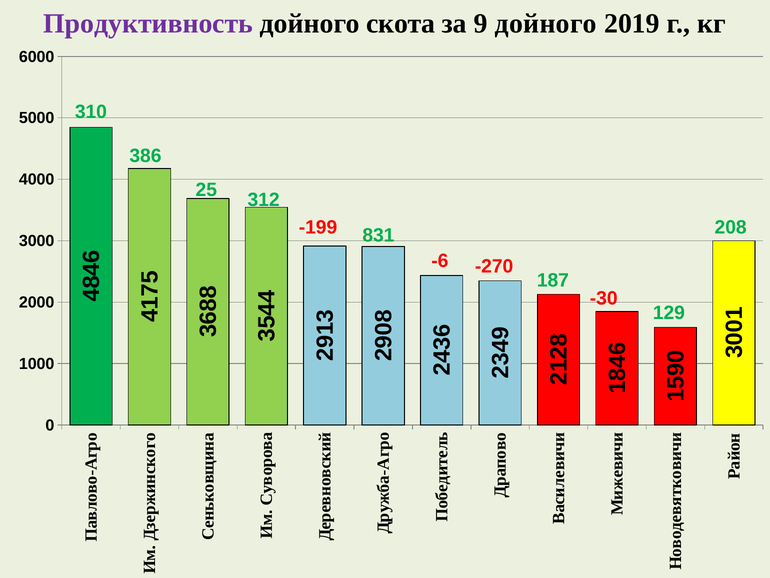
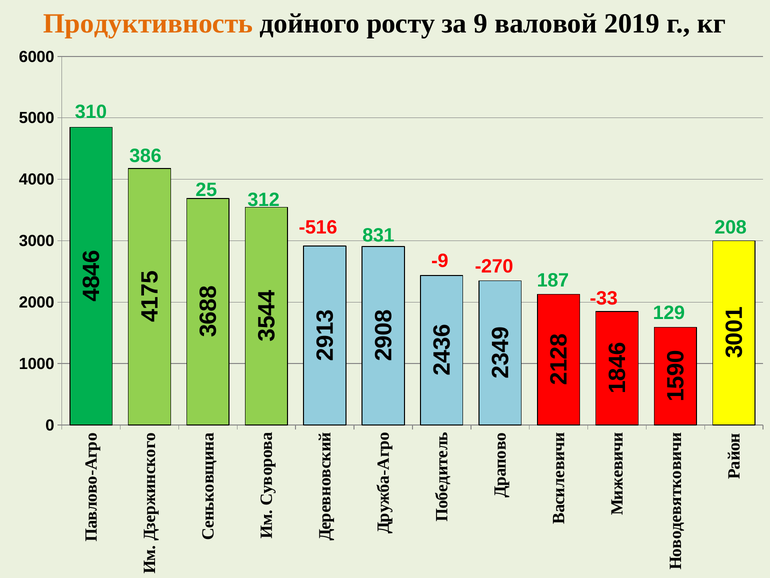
Продуктивность colour: purple -> orange
скота: скота -> росту
9 дойного: дойного -> валовой
-199: -199 -> -516
-6: -6 -> -9
-30: -30 -> -33
